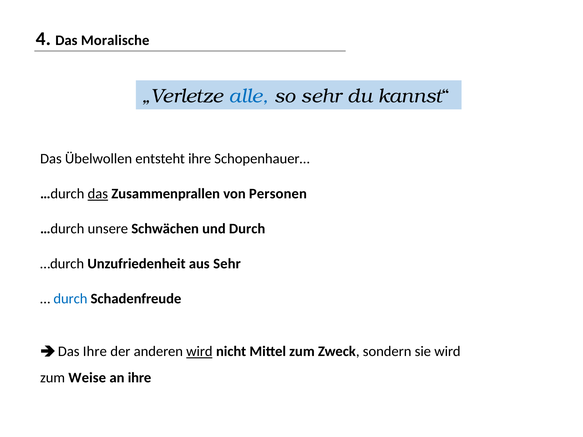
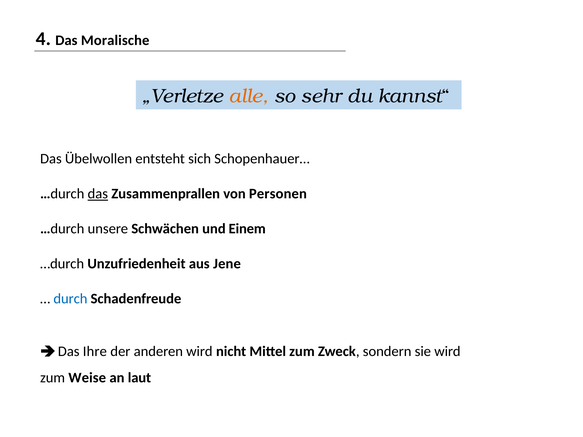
alle colour: blue -> orange
entsteht ihre: ihre -> sich
und Durch: Durch -> Einem
aus Sehr: Sehr -> Jene
wird at (199, 352) underline: present -> none
an ihre: ihre -> laut
